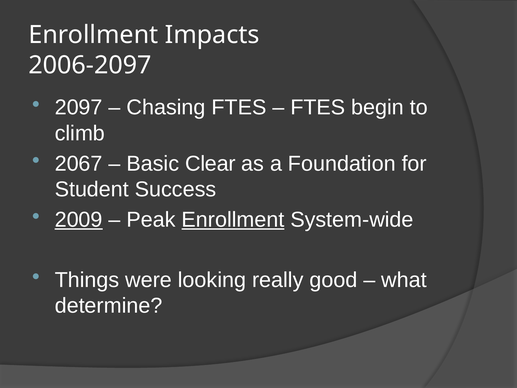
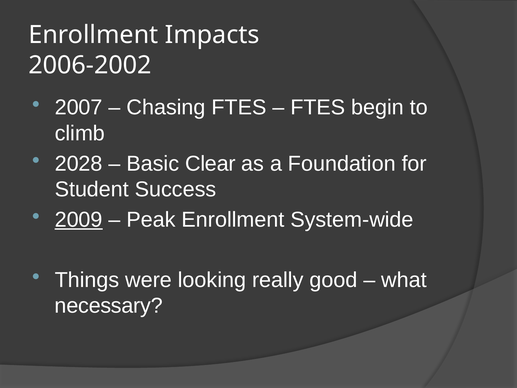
2006-2097: 2006-2097 -> 2006-2002
2097: 2097 -> 2007
2067: 2067 -> 2028
Enrollment at (233, 219) underline: present -> none
determine: determine -> necessary
